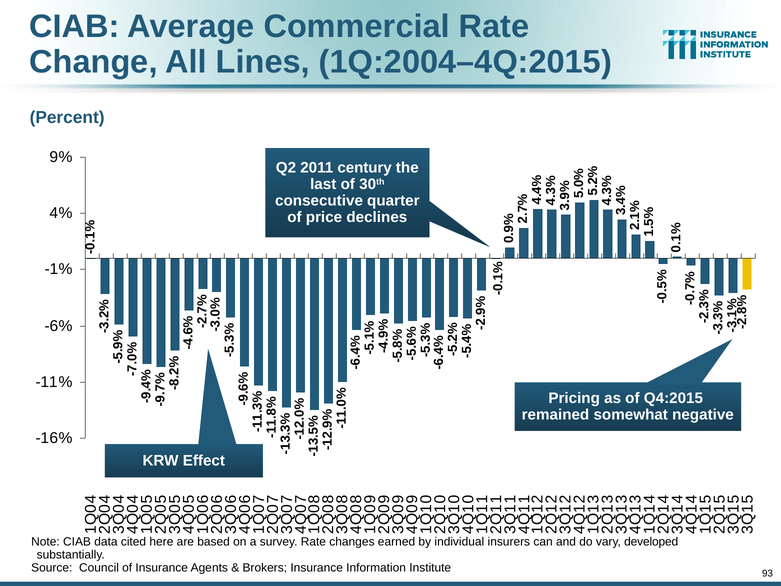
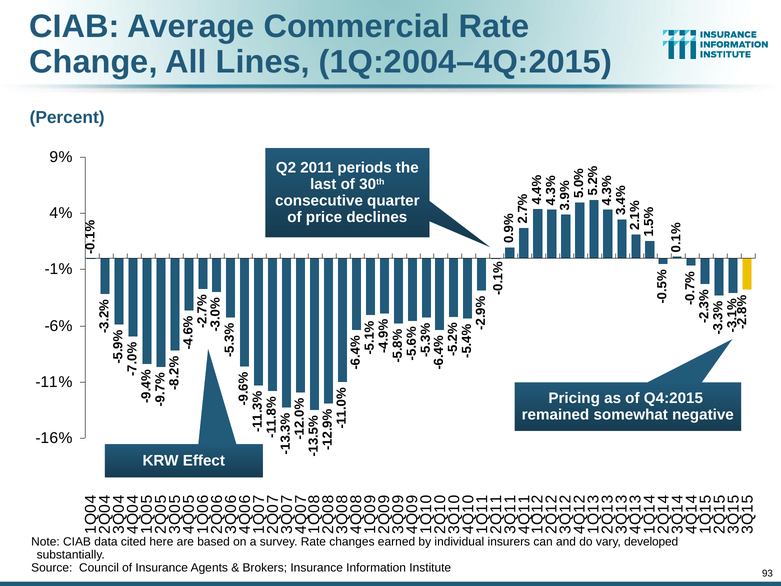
century: century -> periods
